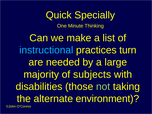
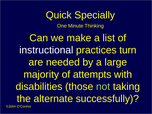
instructional colour: light blue -> white
subjects: subjects -> attempts
environment: environment -> successfully
